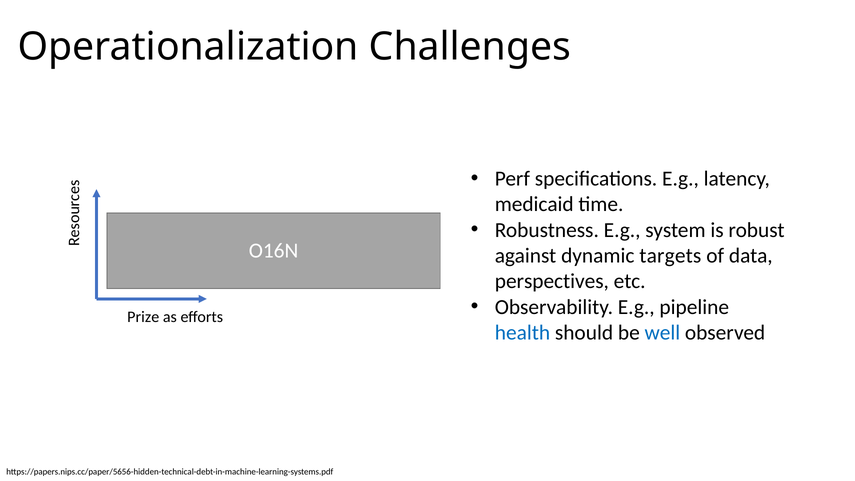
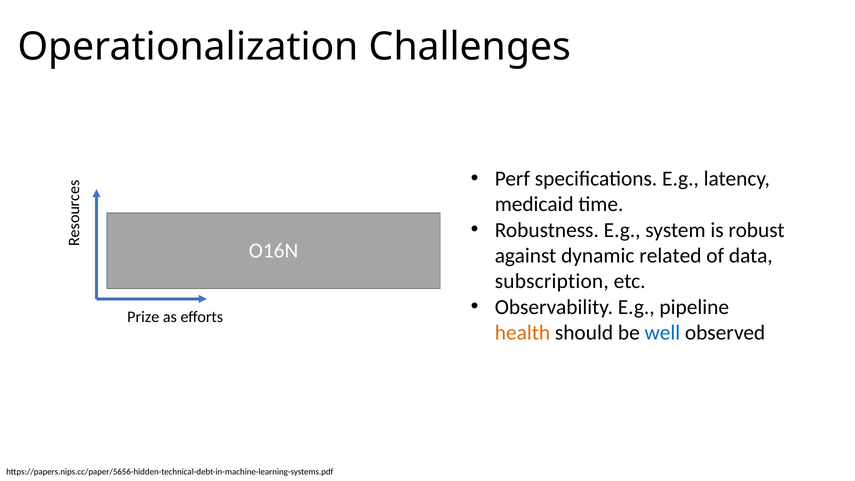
targets: targets -> related
perspectives: perspectives -> subscription
health colour: blue -> orange
